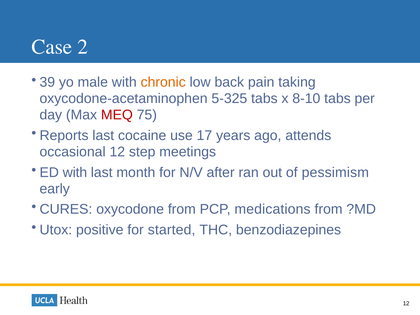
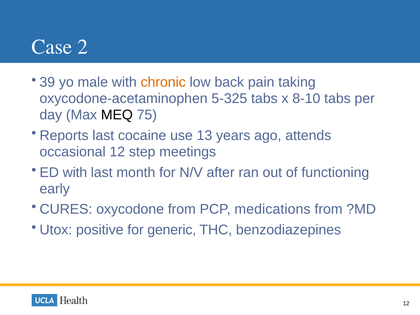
MEQ colour: red -> black
17: 17 -> 13
pessimism: pessimism -> functioning
started: started -> generic
